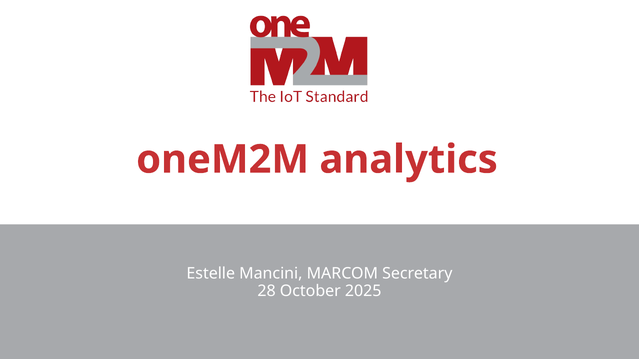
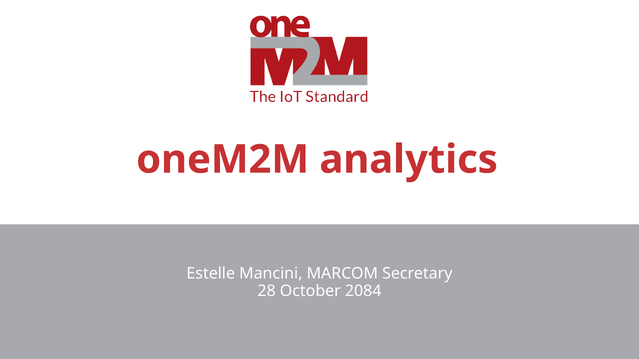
2025: 2025 -> 2084
